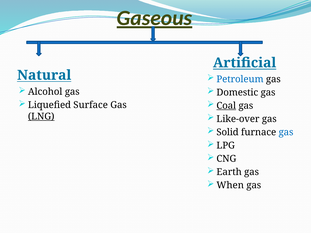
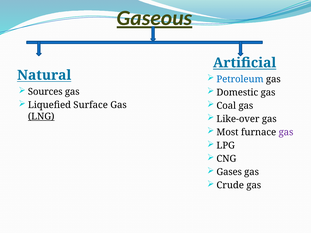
Alcohol: Alcohol -> Sources
Coal underline: present -> none
Solid: Solid -> Most
gas at (286, 132) colour: blue -> purple
Earth: Earth -> Gases
When: When -> Crude
